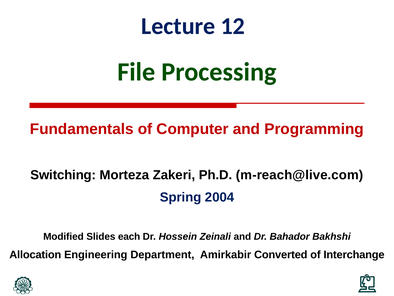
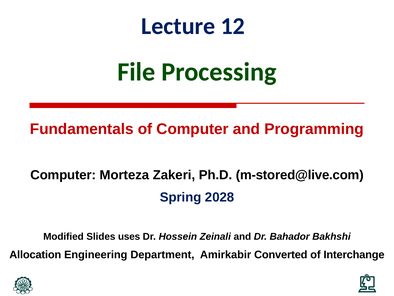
Switching at (63, 175): Switching -> Computer
m-reach@live.com: m-reach@live.com -> m-stored@live.com
2004: 2004 -> 2028
each: each -> uses
